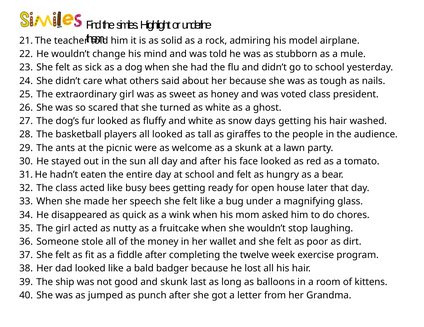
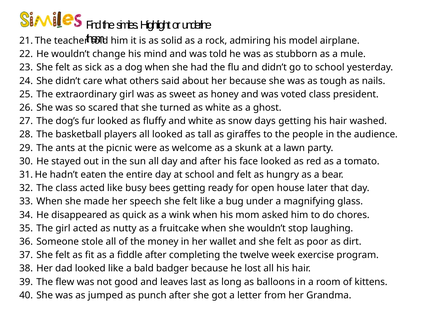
ship: ship -> flew
and skunk: skunk -> leaves
